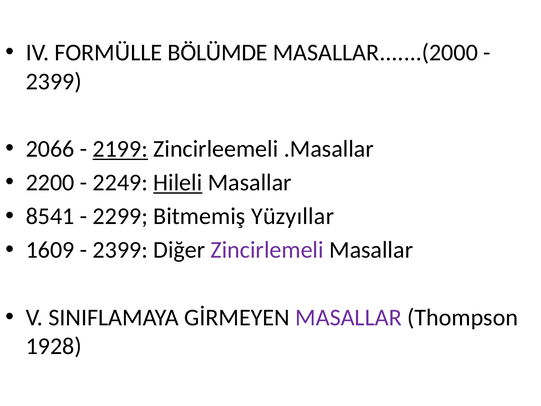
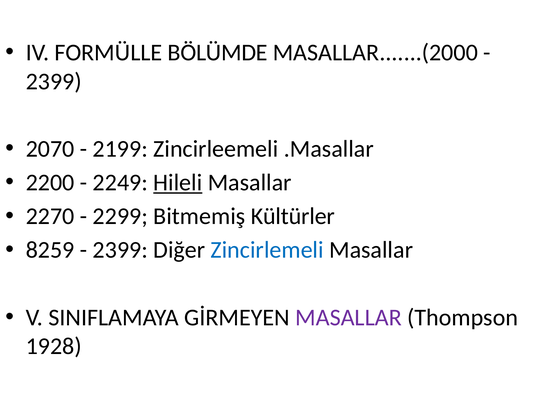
2066: 2066 -> 2070
2199 underline: present -> none
8541: 8541 -> 2270
Yüzyıllar: Yüzyıllar -> Kültürler
1609: 1609 -> 8259
Zincirlemeli colour: purple -> blue
